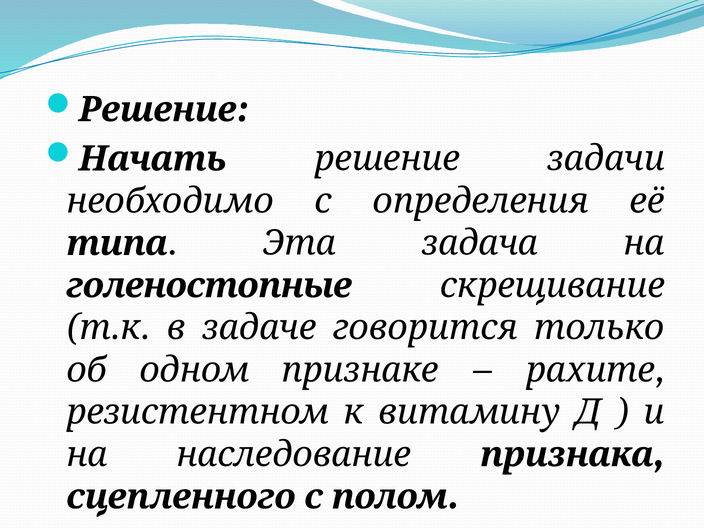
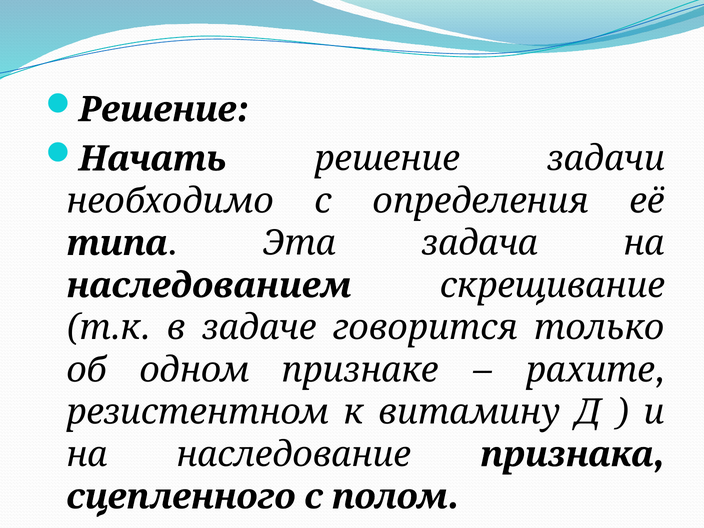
голеностопные: голеностопные -> наследованием
